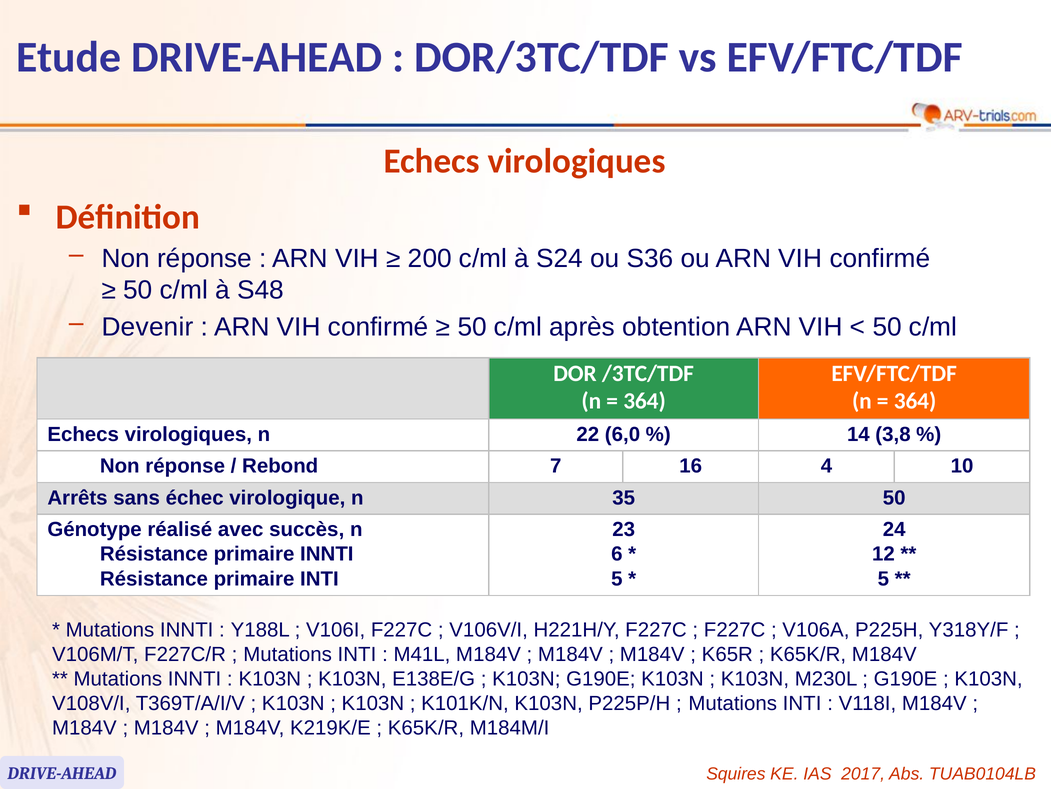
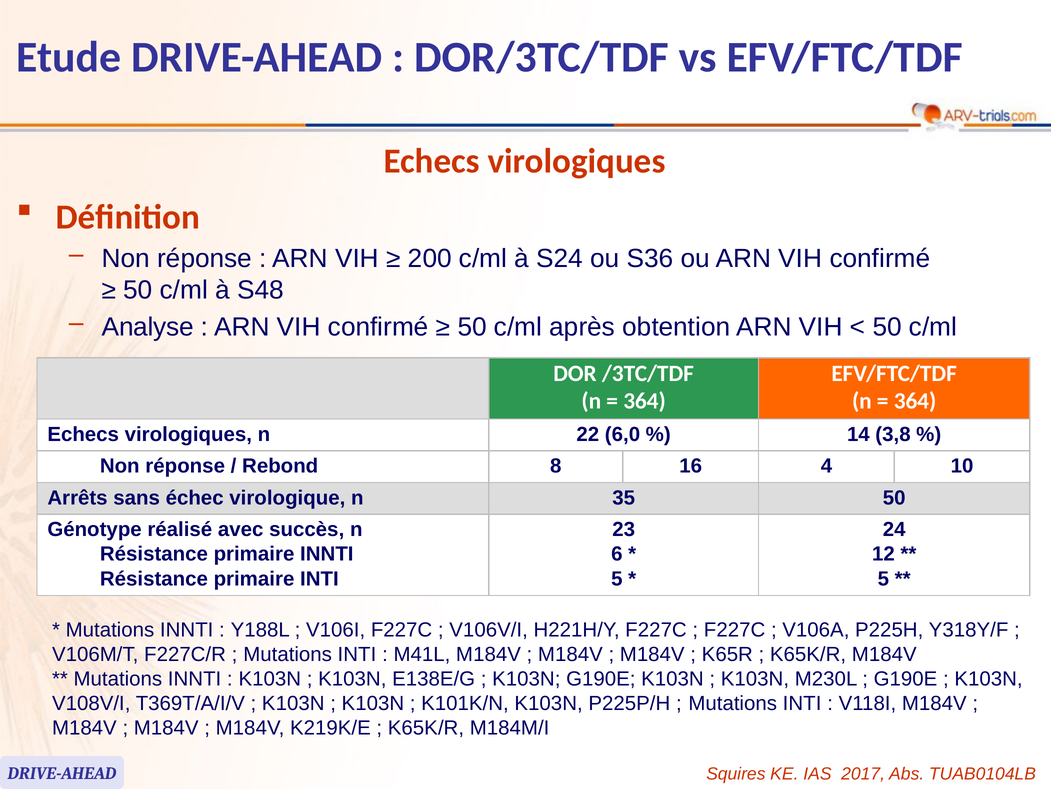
Devenir: Devenir -> Analyse
7: 7 -> 8
